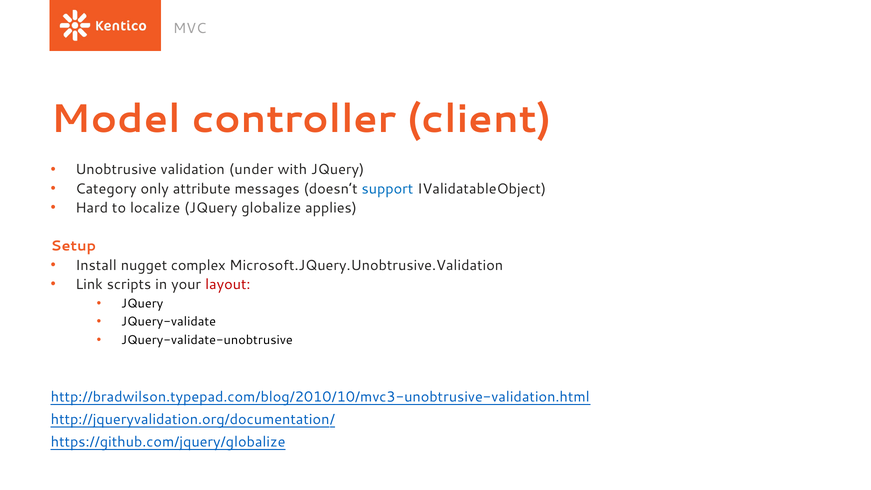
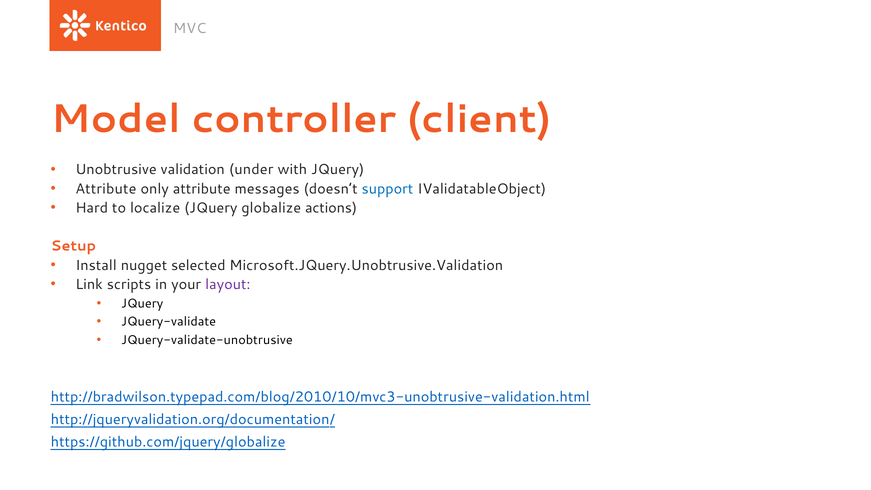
Category at (106, 189): Category -> Attribute
applies: applies -> actions
complex: complex -> selected
layout colour: red -> purple
